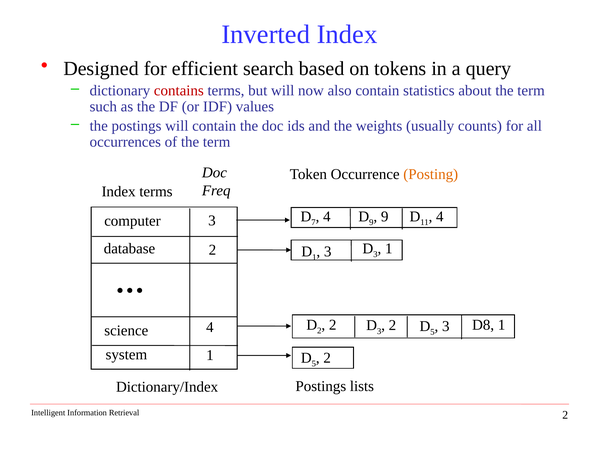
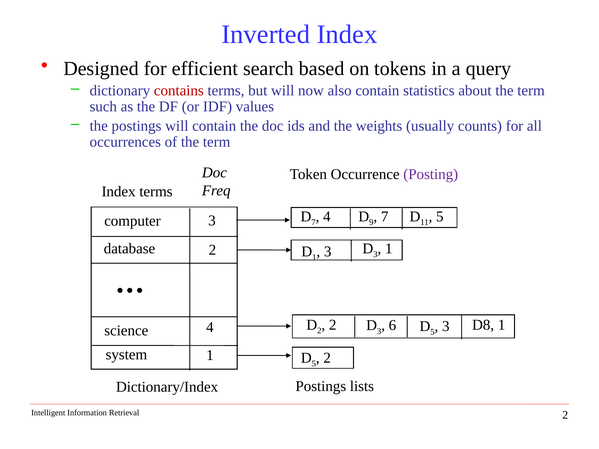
Posting colour: orange -> purple
9 at (385, 217): 9 -> 7
4 at (440, 217): 4 -> 5
2 at (392, 326): 2 -> 6
